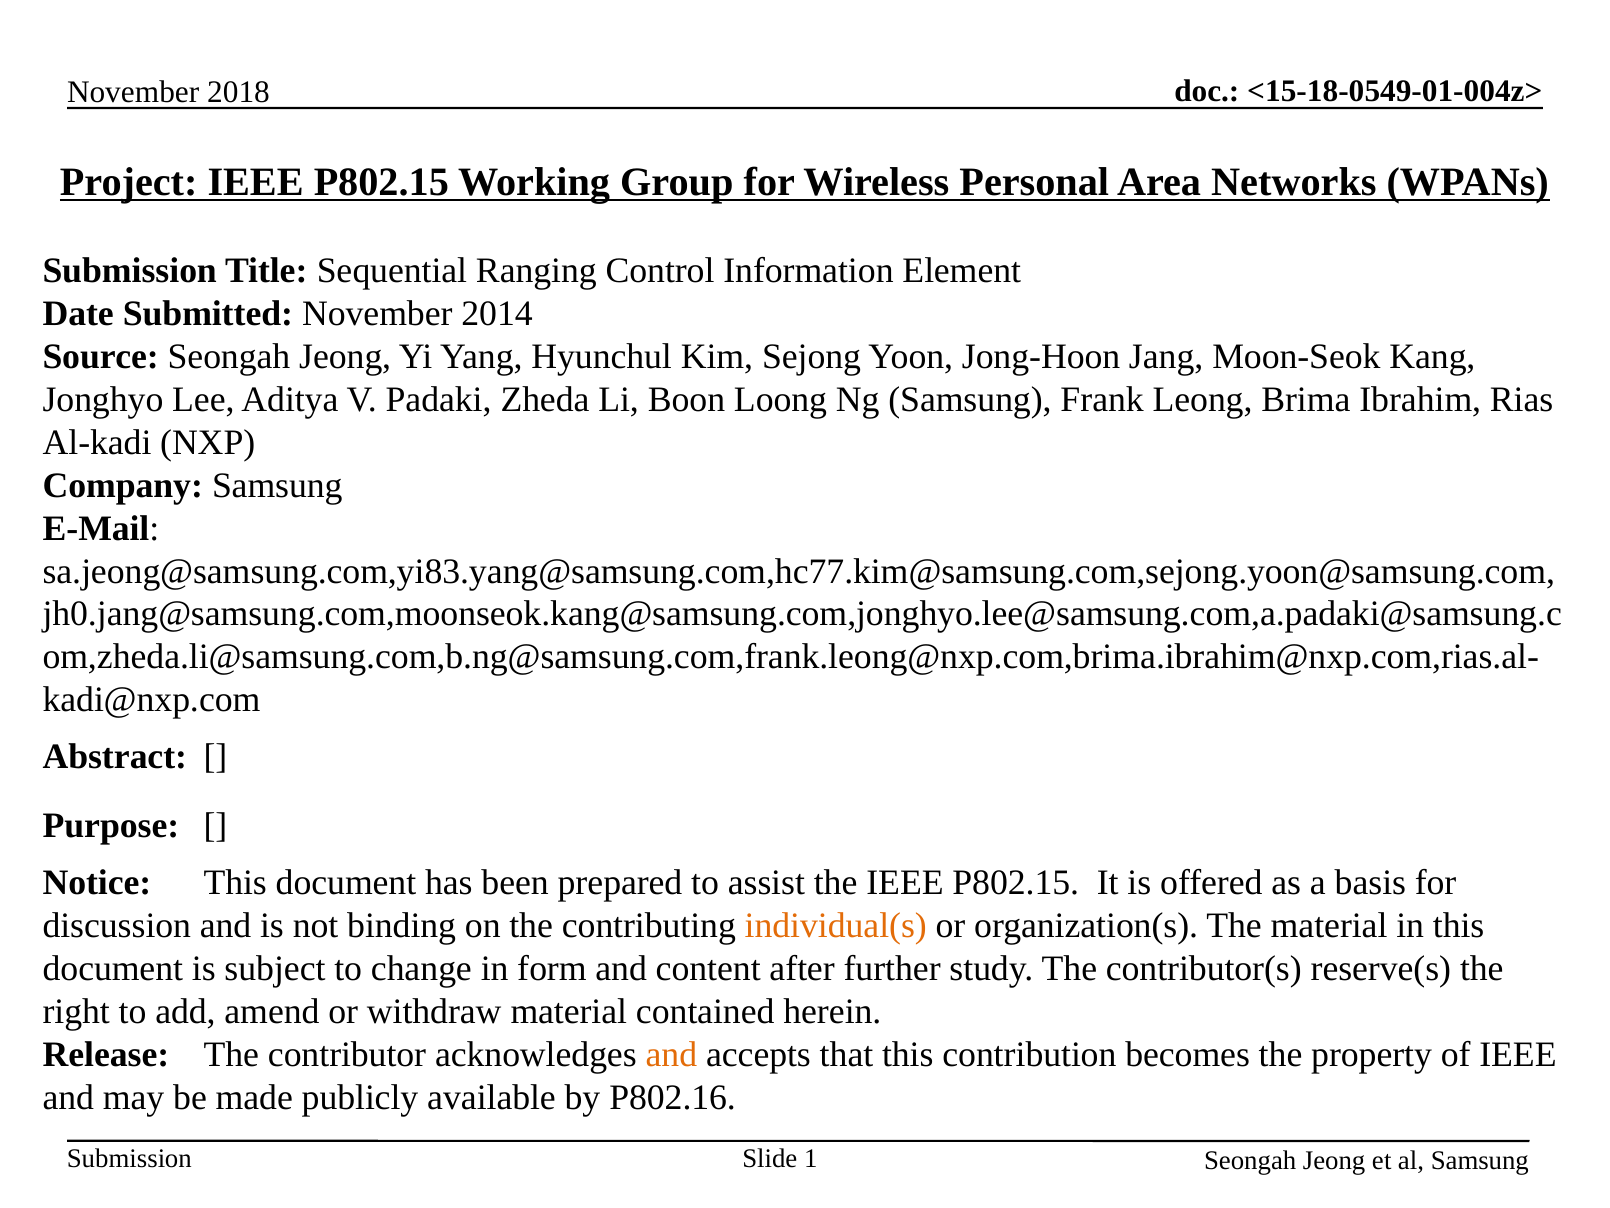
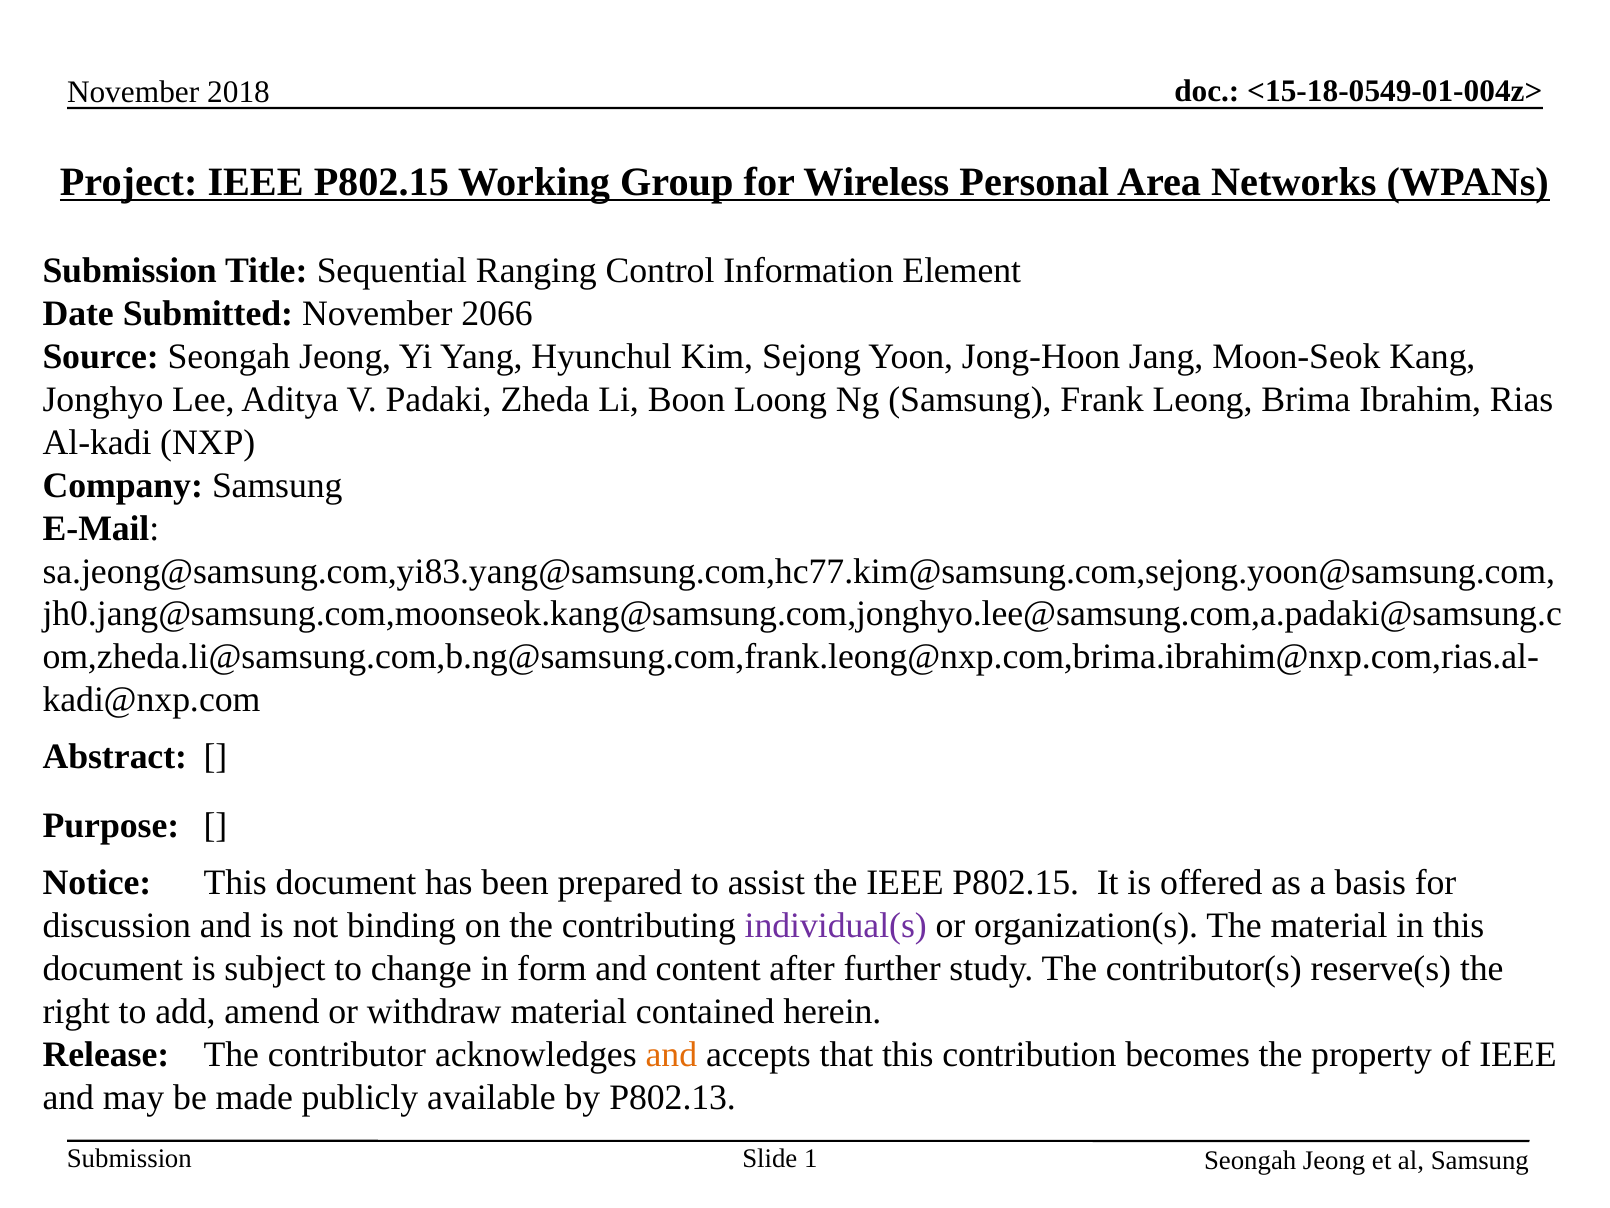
2014: 2014 -> 2066
individual(s colour: orange -> purple
P802.16: P802.16 -> P802.13
